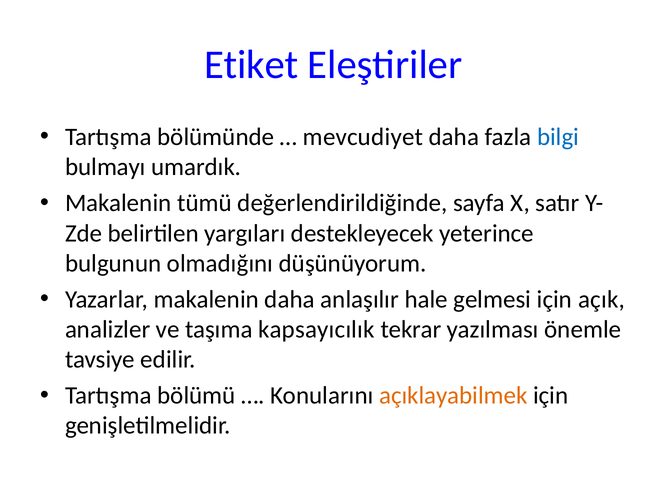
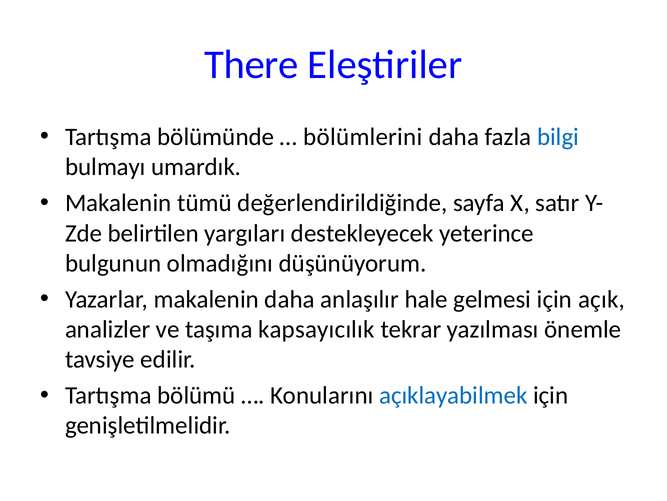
Etiket: Etiket -> There
mevcudiyet: mevcudiyet -> bölümlerini
açıklayabilmek colour: orange -> blue
